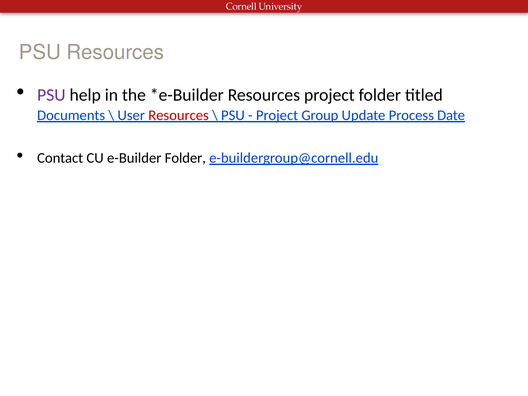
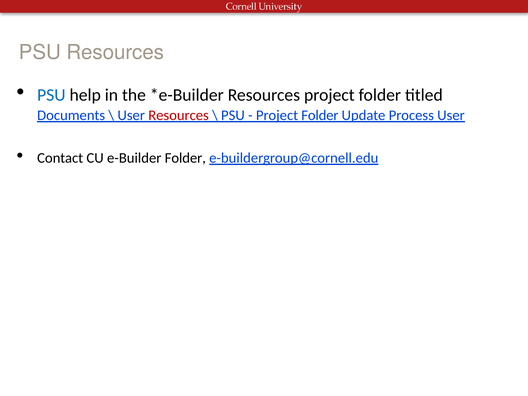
PSU at (51, 95) colour: purple -> blue
Group at (320, 115): Group -> Folder
Process Date: Date -> User
